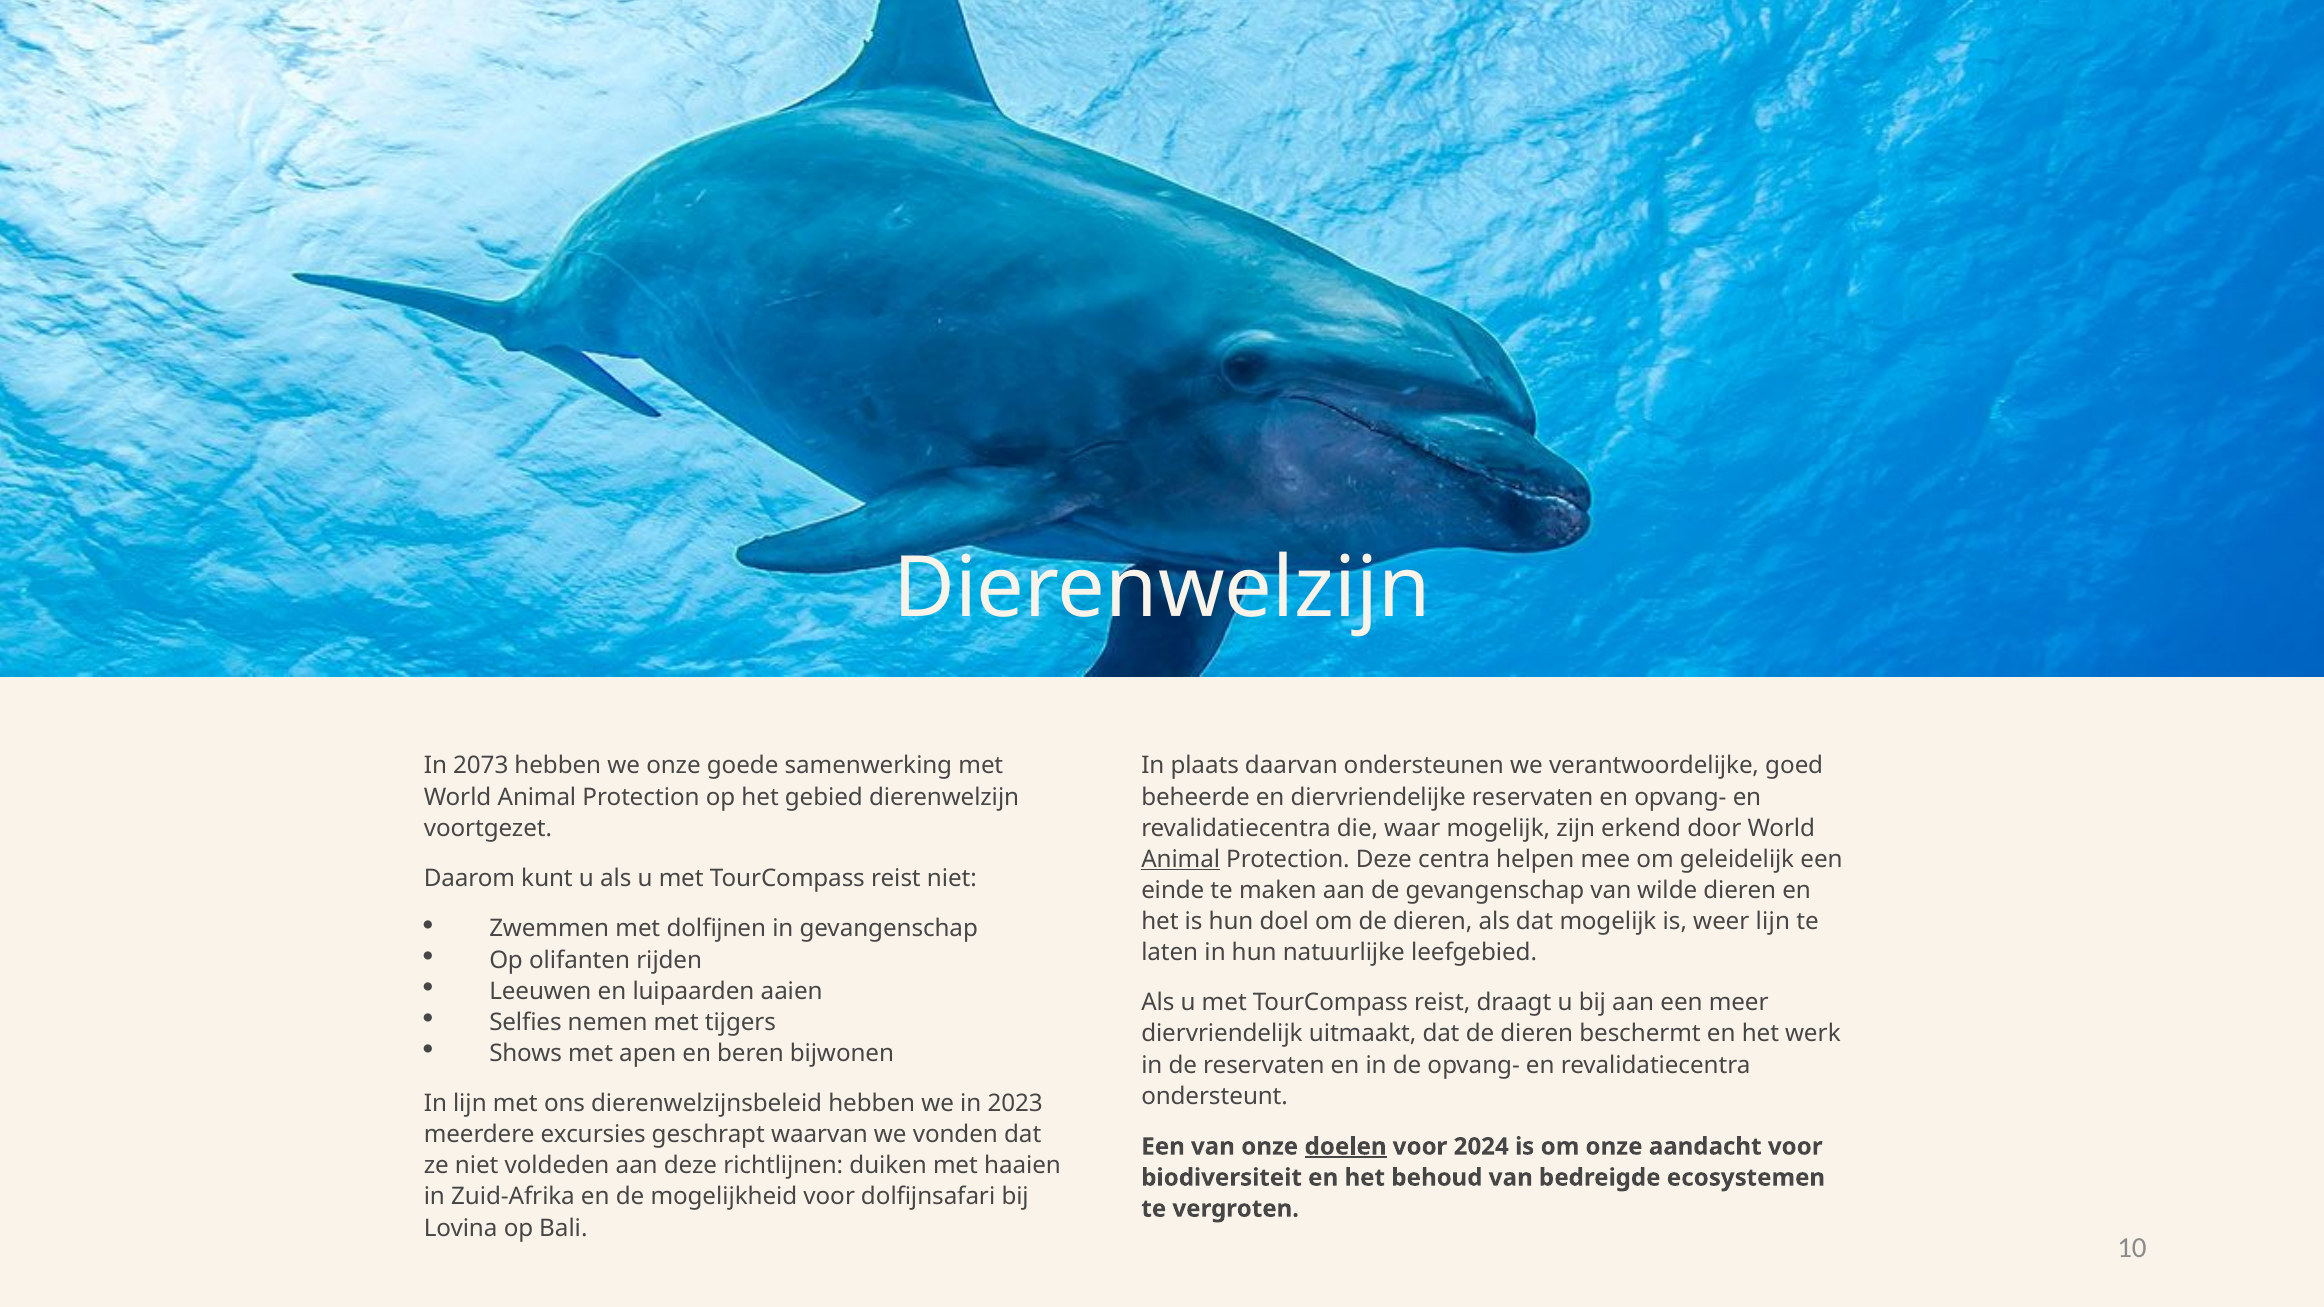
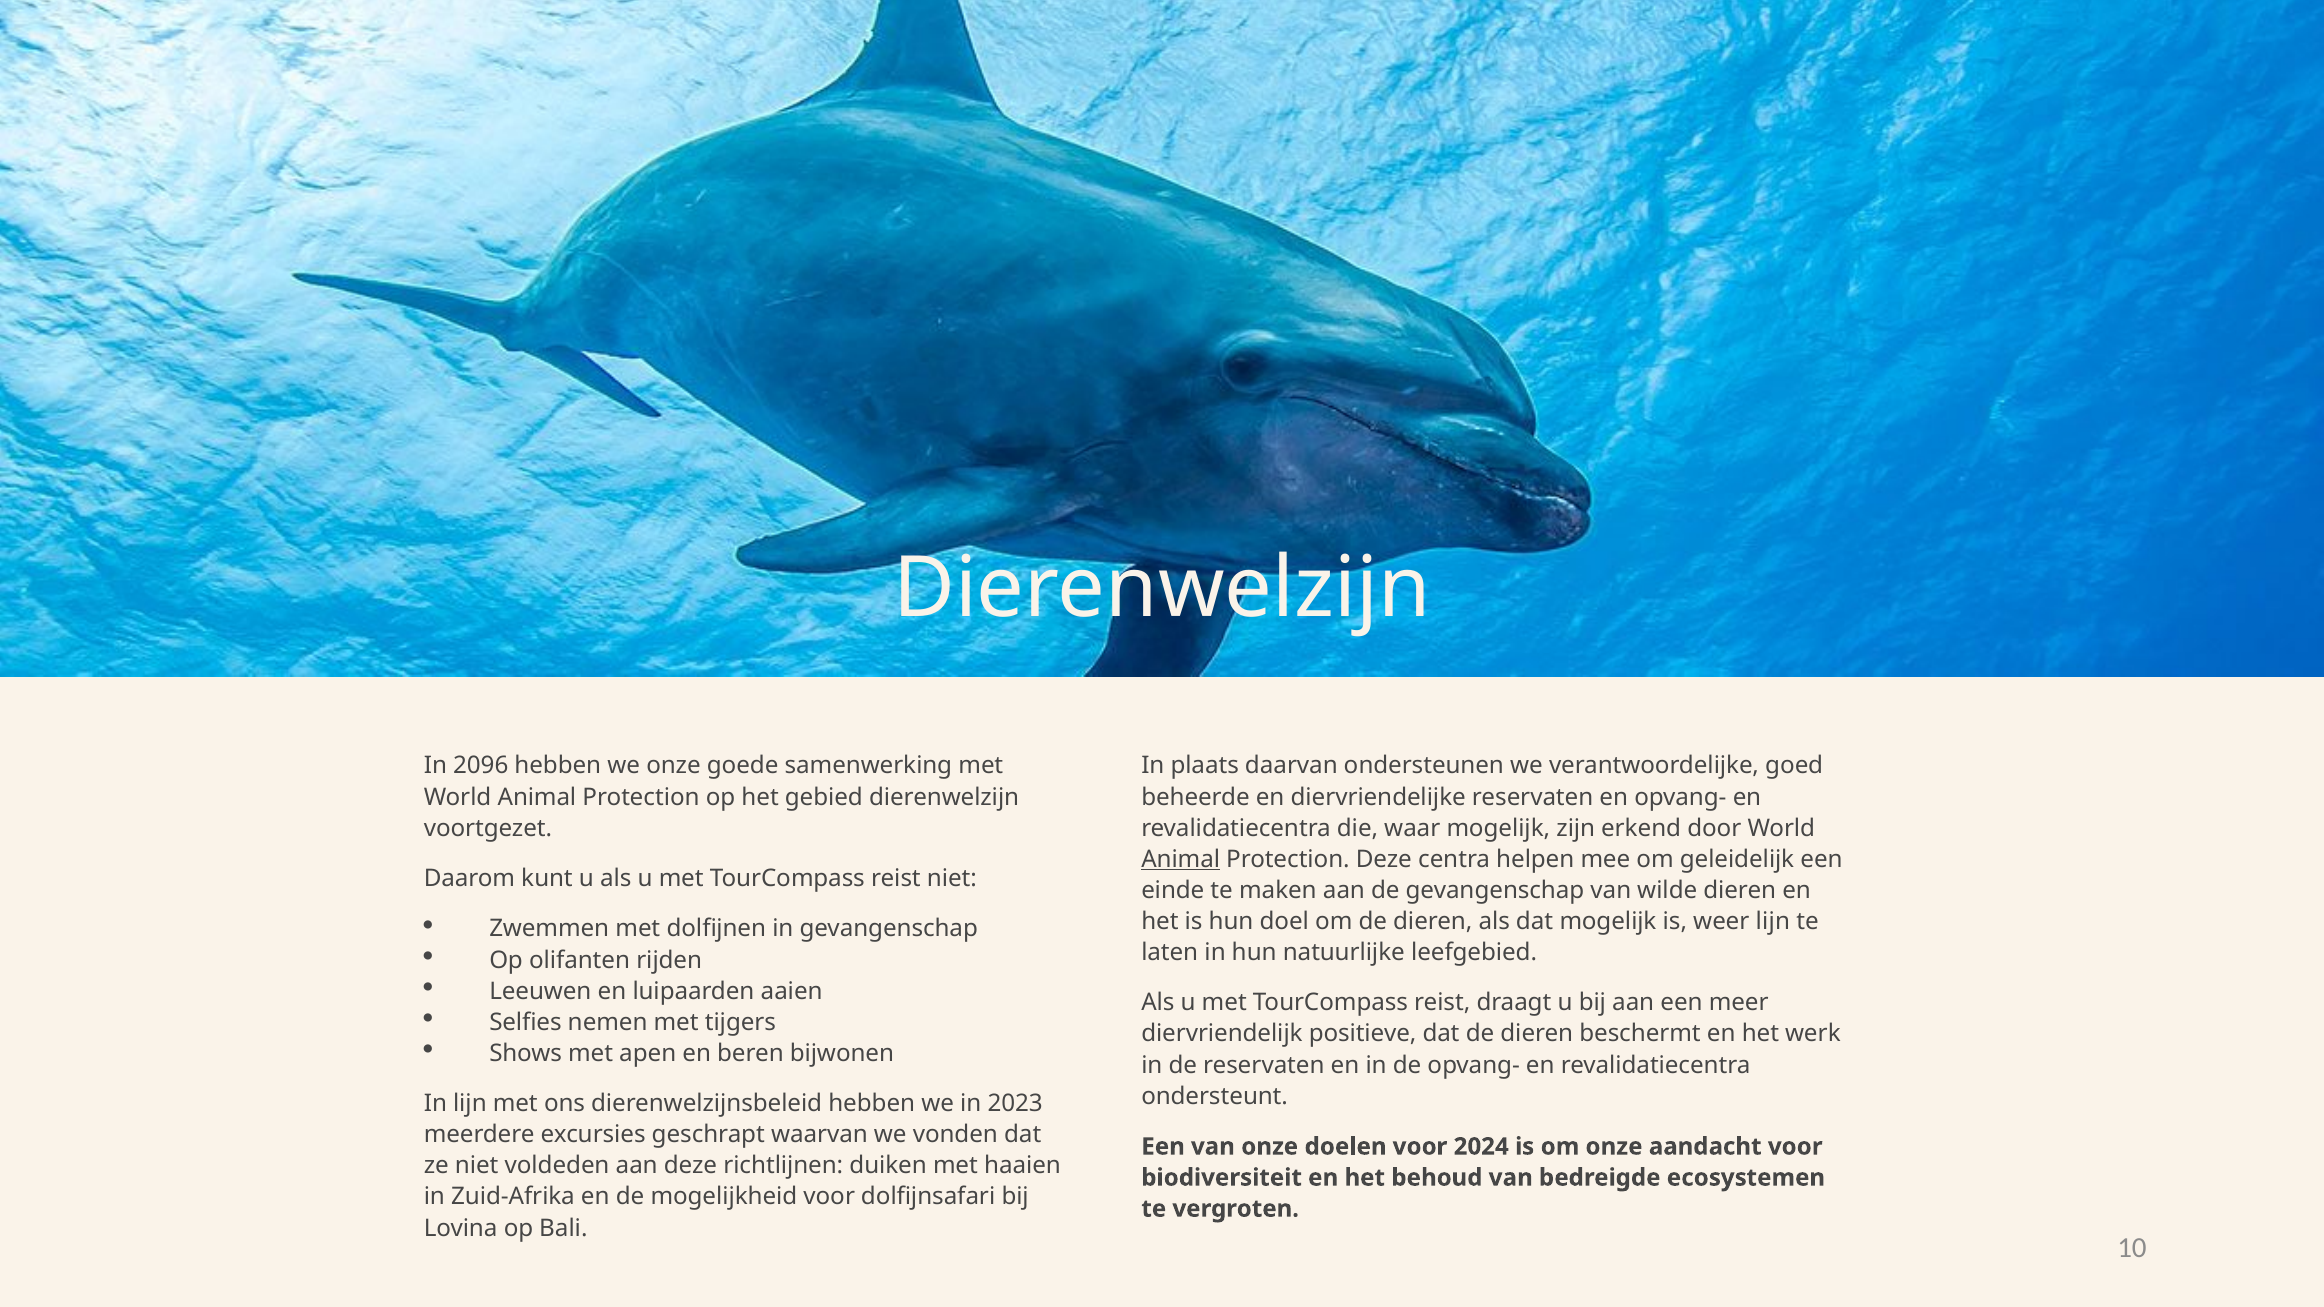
2073: 2073 -> 2096
uitmaakt: uitmaakt -> positieve
doelen underline: present -> none
